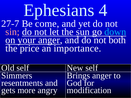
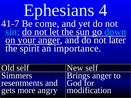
27-7: 27-7 -> 41-7
sin colour: pink -> light blue
both: both -> later
price: price -> spirit
